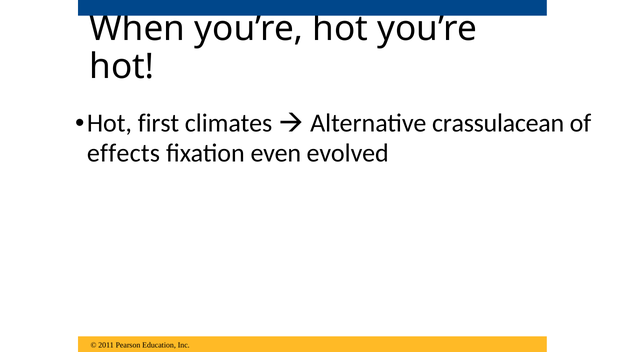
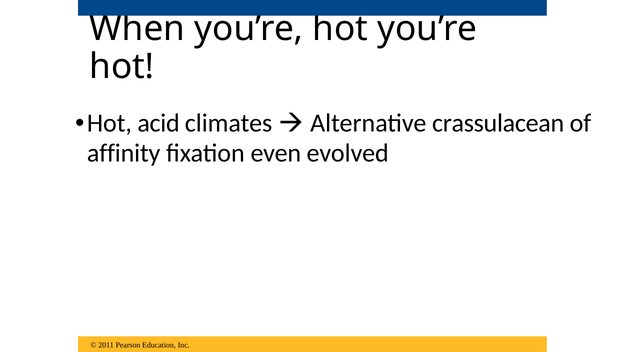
first: first -> acid
effects: effects -> affinity
